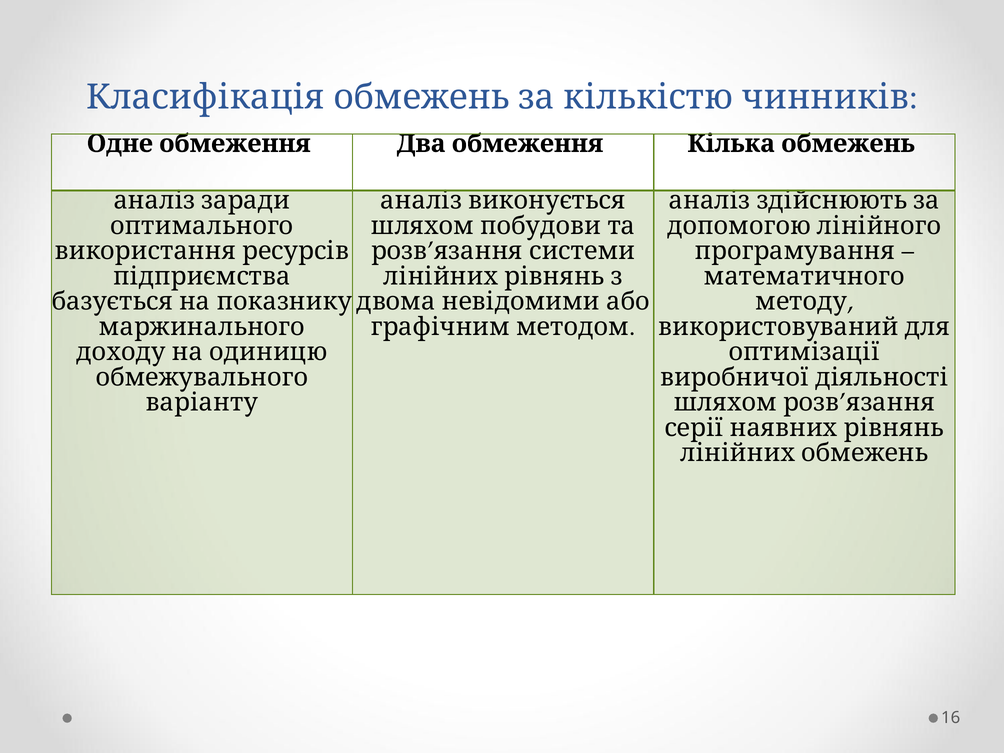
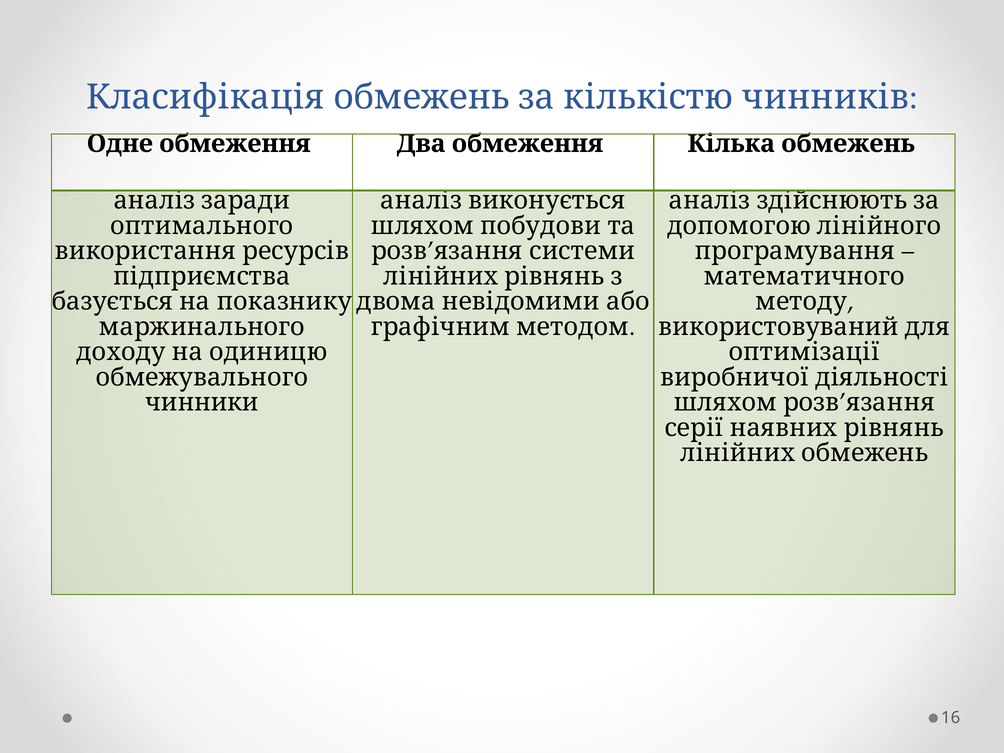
варіанту: варіанту -> чинники
